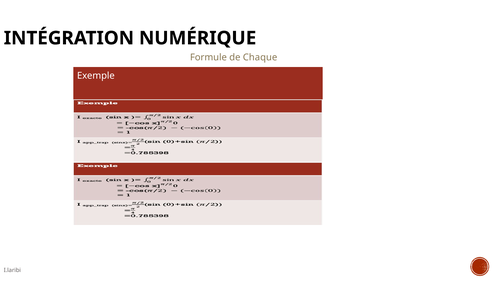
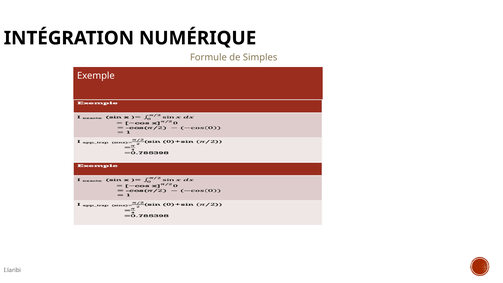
Chaque: Chaque -> Simples
